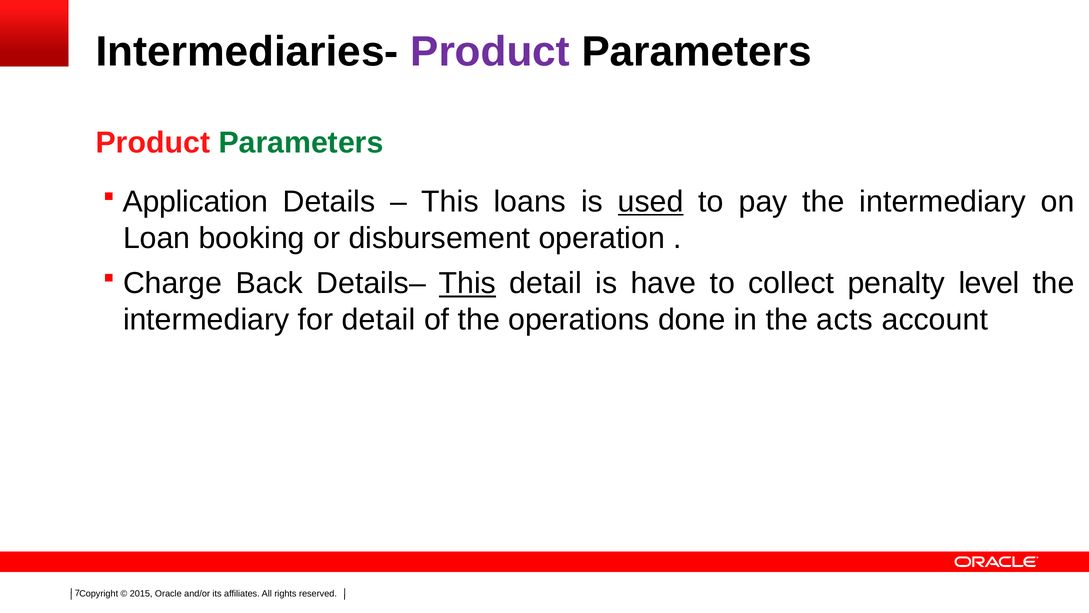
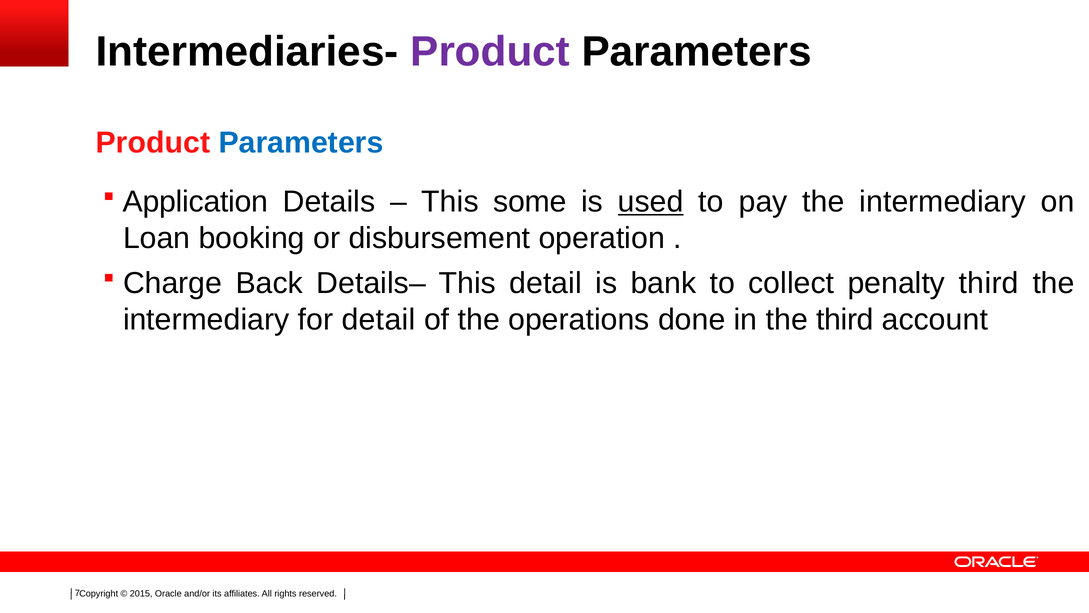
Parameters at (301, 143) colour: green -> blue
loans: loans -> some
This at (467, 283) underline: present -> none
have: have -> bank
penalty level: level -> third
the acts: acts -> third
